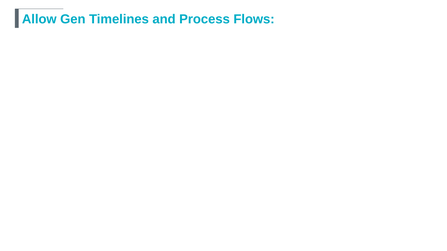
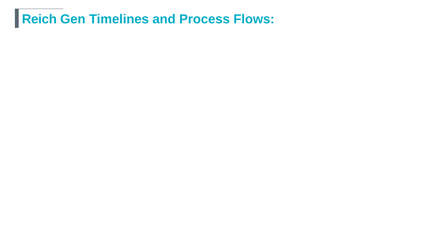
Allow: Allow -> Reich
